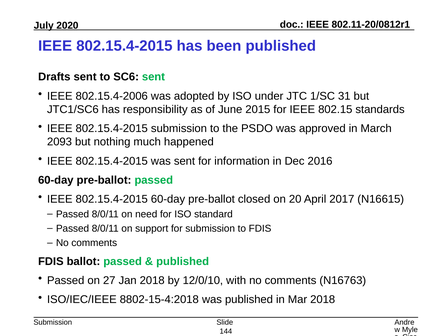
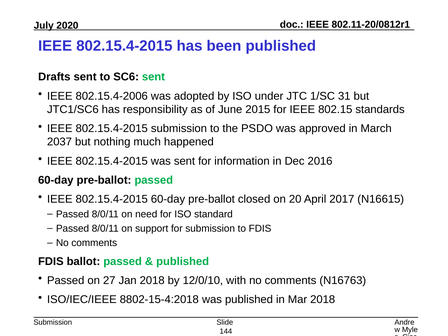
2093: 2093 -> 2037
